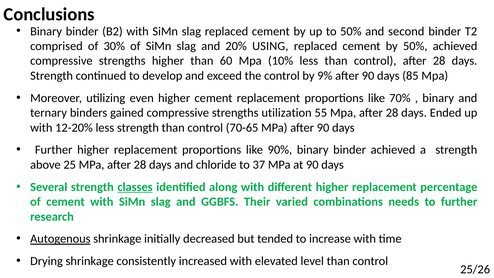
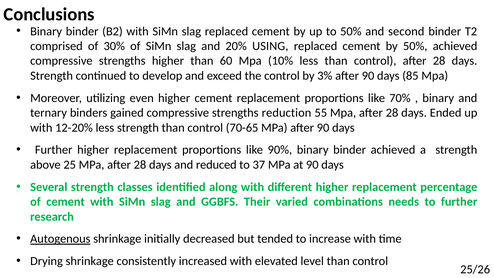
9%: 9% -> 3%
utilization: utilization -> reduction
chloride: chloride -> reduced
classes underline: present -> none
